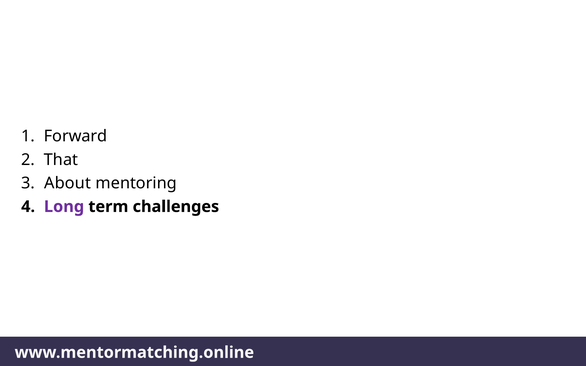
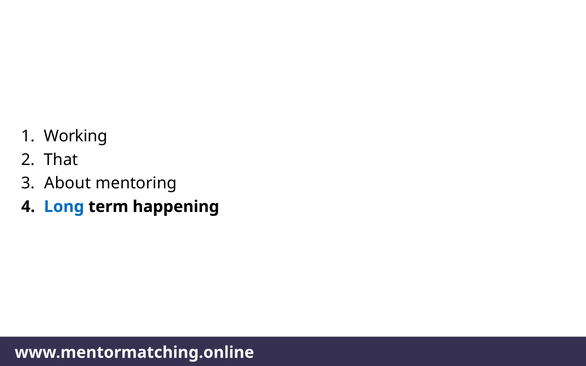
Forward: Forward -> Working
Long colour: purple -> blue
challenges: challenges -> happening
